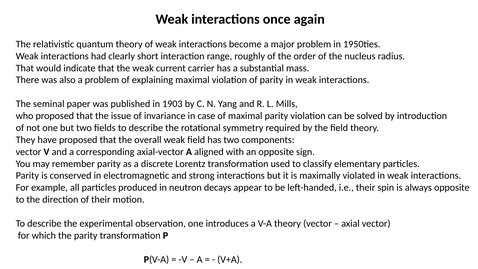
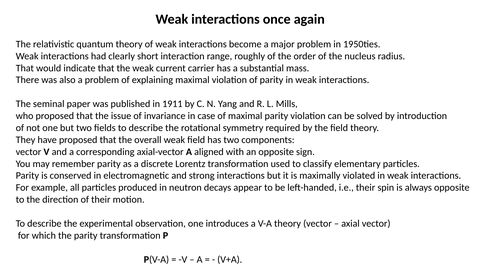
1903: 1903 -> 1911
